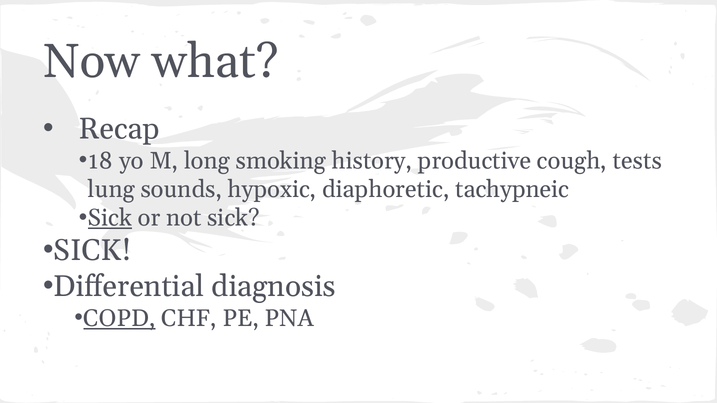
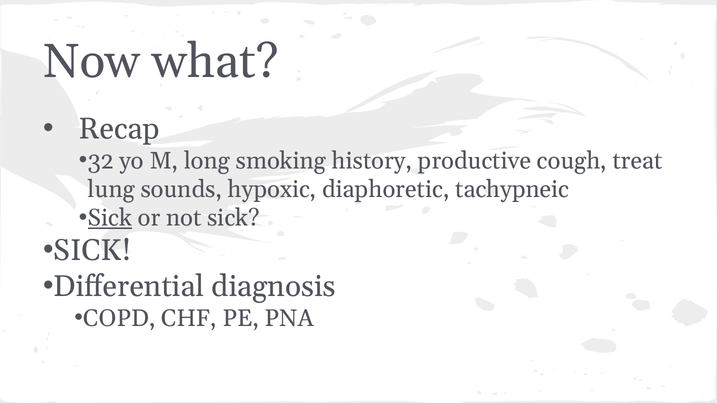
18: 18 -> 32
tests: tests -> treat
COPD underline: present -> none
